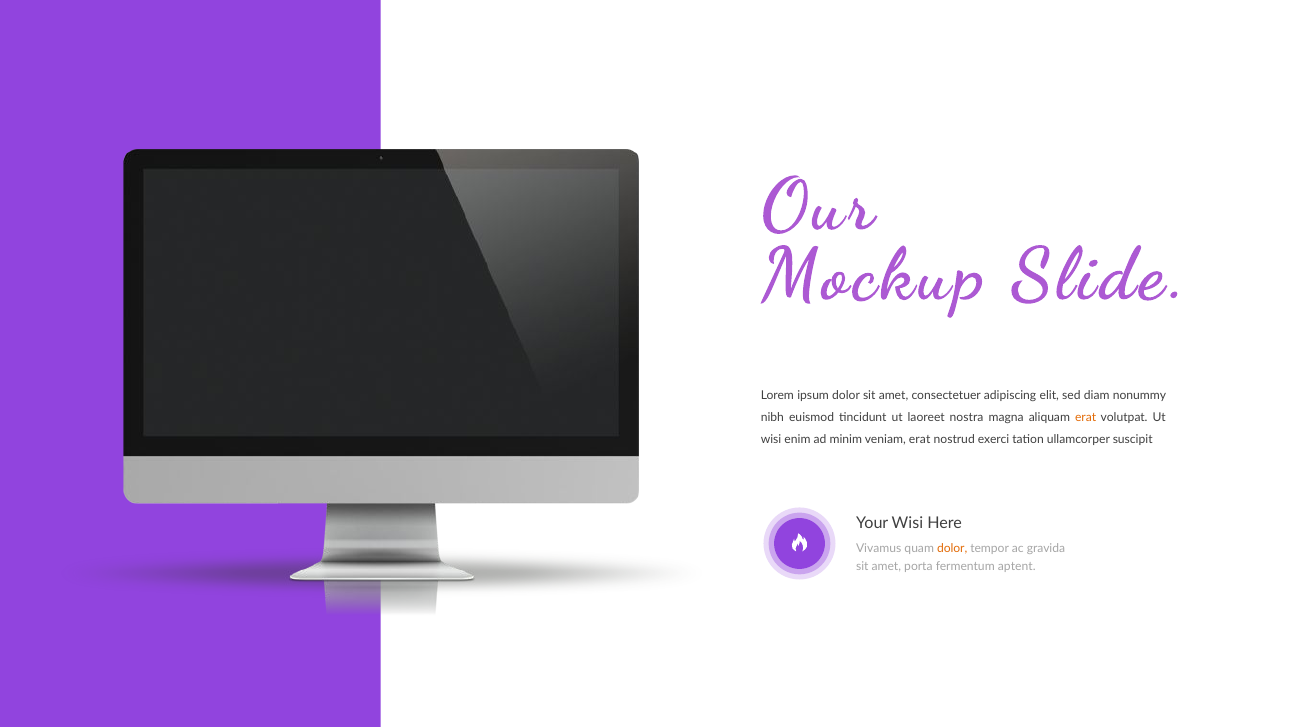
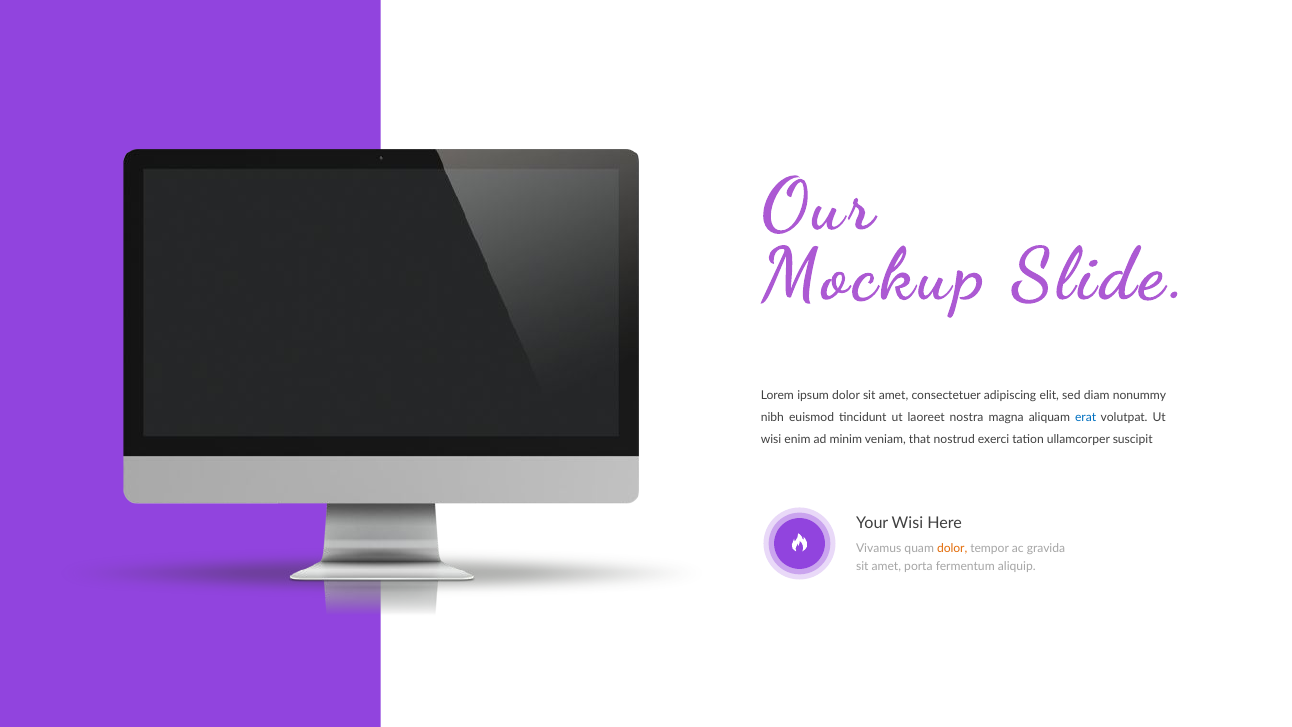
erat at (1086, 417) colour: orange -> blue
veniam erat: erat -> that
aptent: aptent -> aliquip
